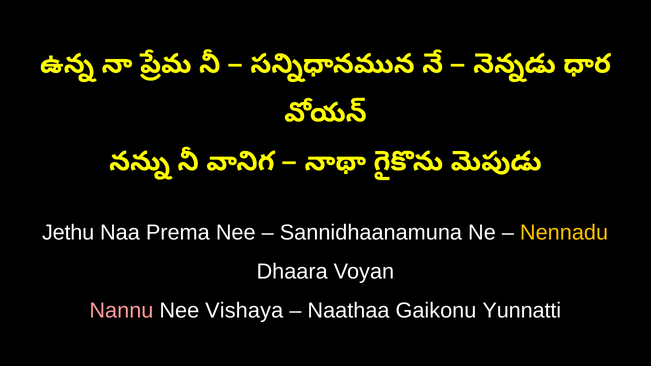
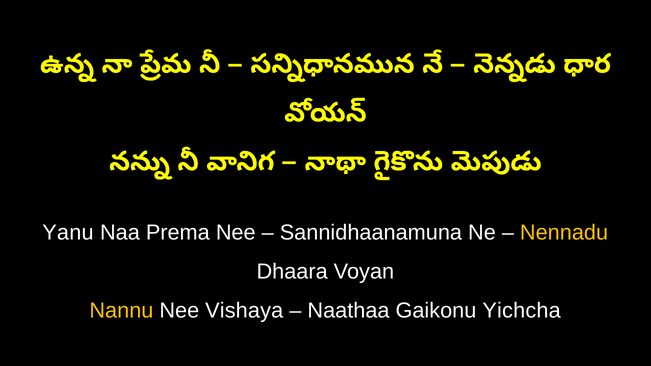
Jethu: Jethu -> Yanu
Nannu colour: pink -> yellow
Yunnatti: Yunnatti -> Yichcha
